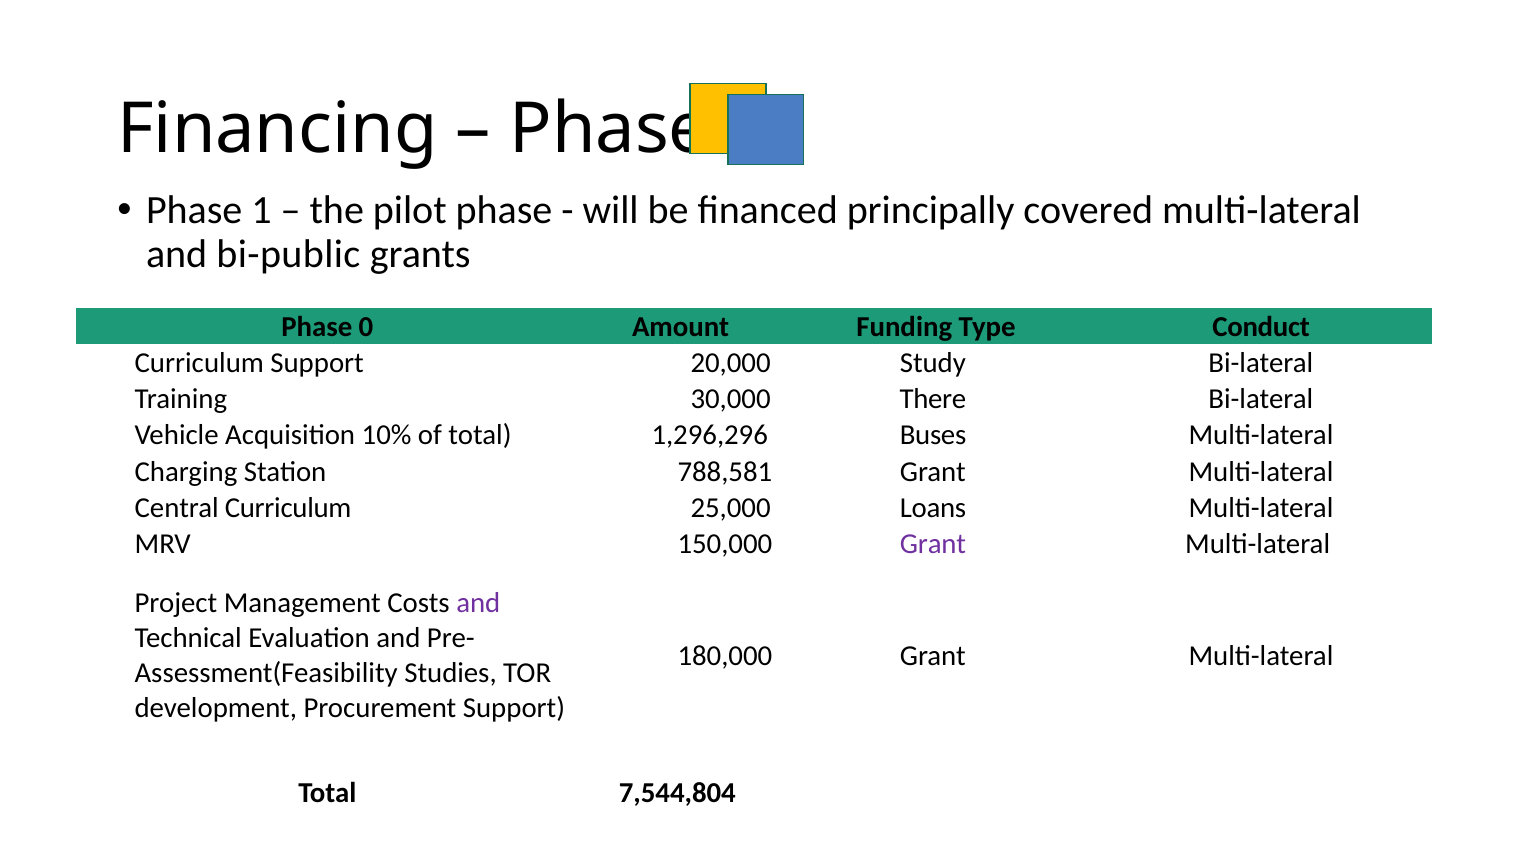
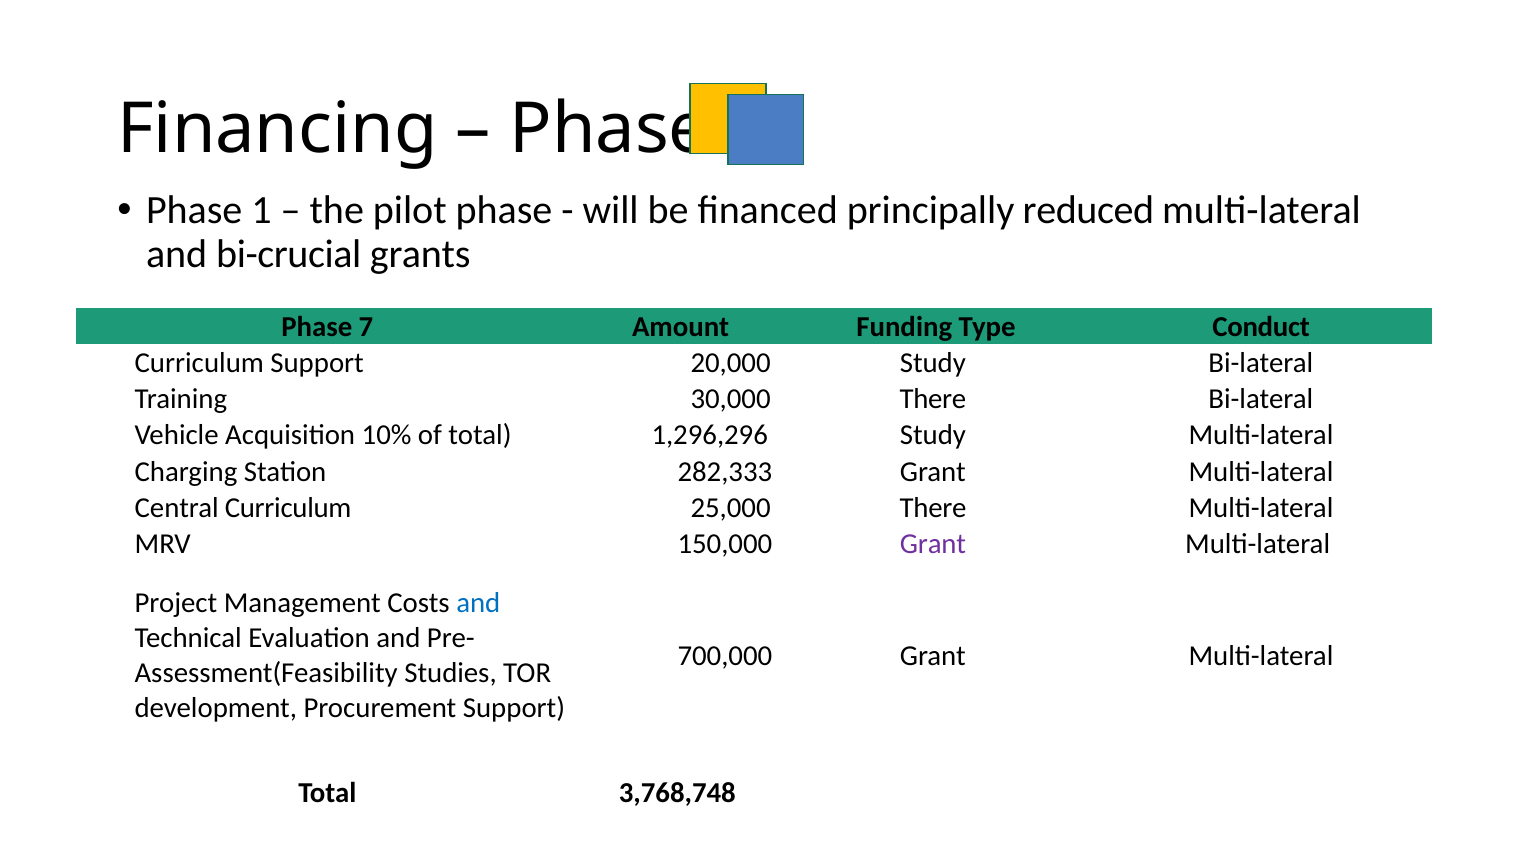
covered: covered -> reduced
bi-public: bi-public -> bi-crucial
0: 0 -> 7
1,296,296 Buses: Buses -> Study
788,581: 788,581 -> 282,333
25,000 Loans: Loans -> There
and at (478, 603) colour: purple -> blue
180,000: 180,000 -> 700,000
7,544,804: 7,544,804 -> 3,768,748
